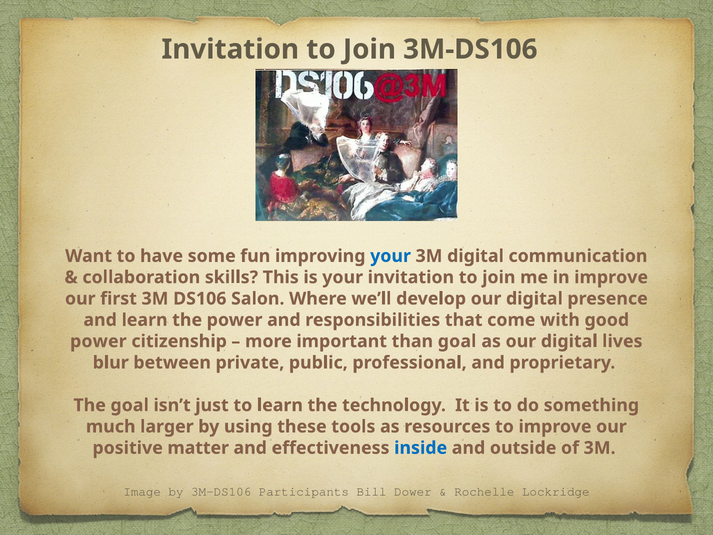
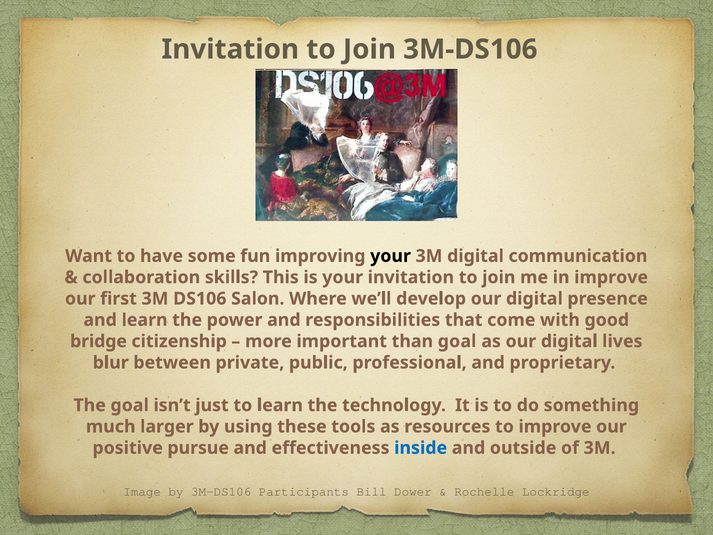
your at (391, 256) colour: blue -> black
power at (98, 341): power -> bridge
matter: matter -> pursue
